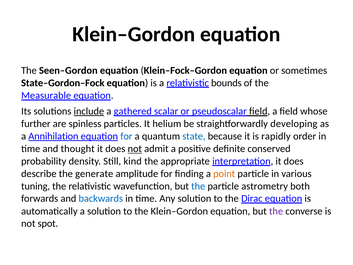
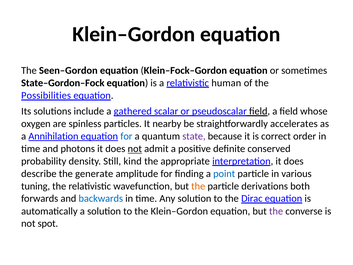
bounds: bounds -> human
Measurable: Measurable -> Possibilities
include underline: present -> none
further: further -> oxygen
helium: helium -> nearby
developing: developing -> accelerates
state colour: blue -> purple
rapidly: rapidly -> correct
thought: thought -> photons
point colour: orange -> blue
the at (198, 186) colour: blue -> orange
astrometry: astrometry -> derivations
